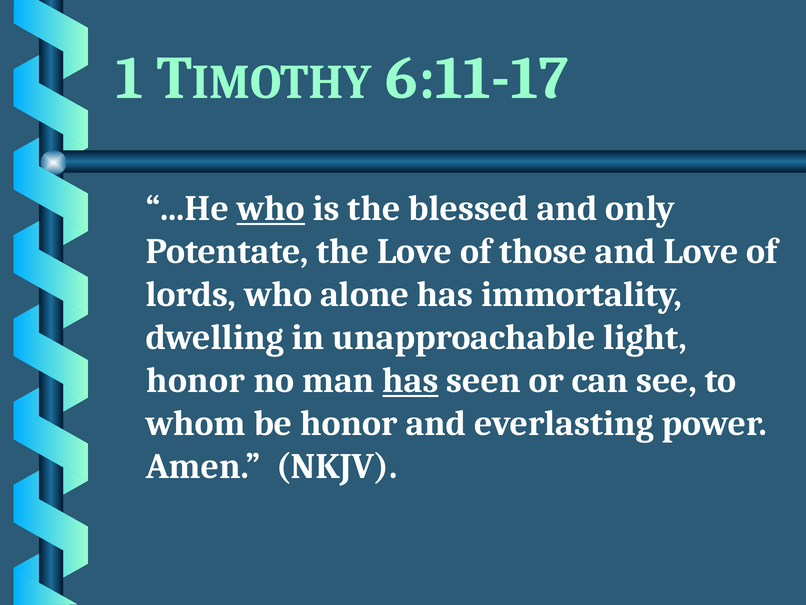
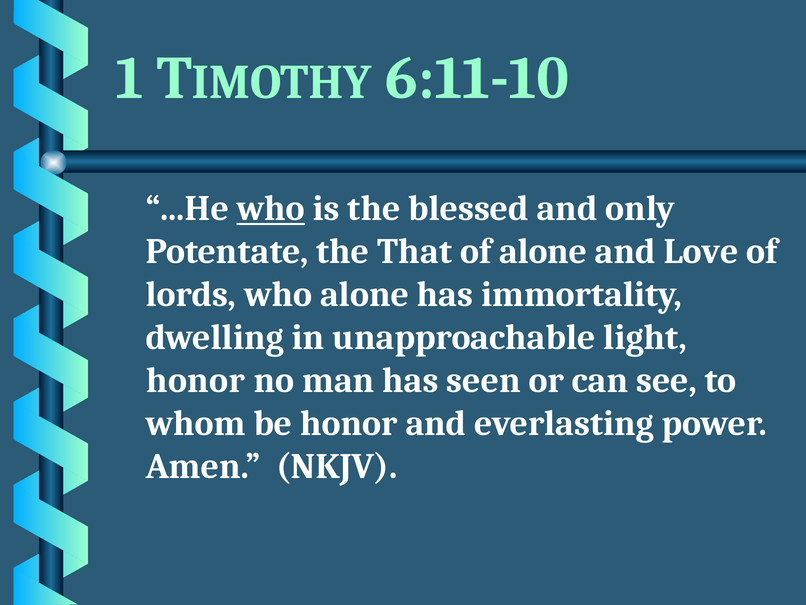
6:11-17: 6:11-17 -> 6:11-10
the Love: Love -> That
of those: those -> alone
has at (410, 380) underline: present -> none
